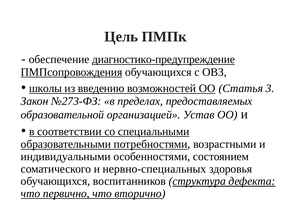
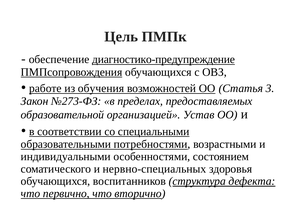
школы: школы -> работе
введению: введению -> обучения
